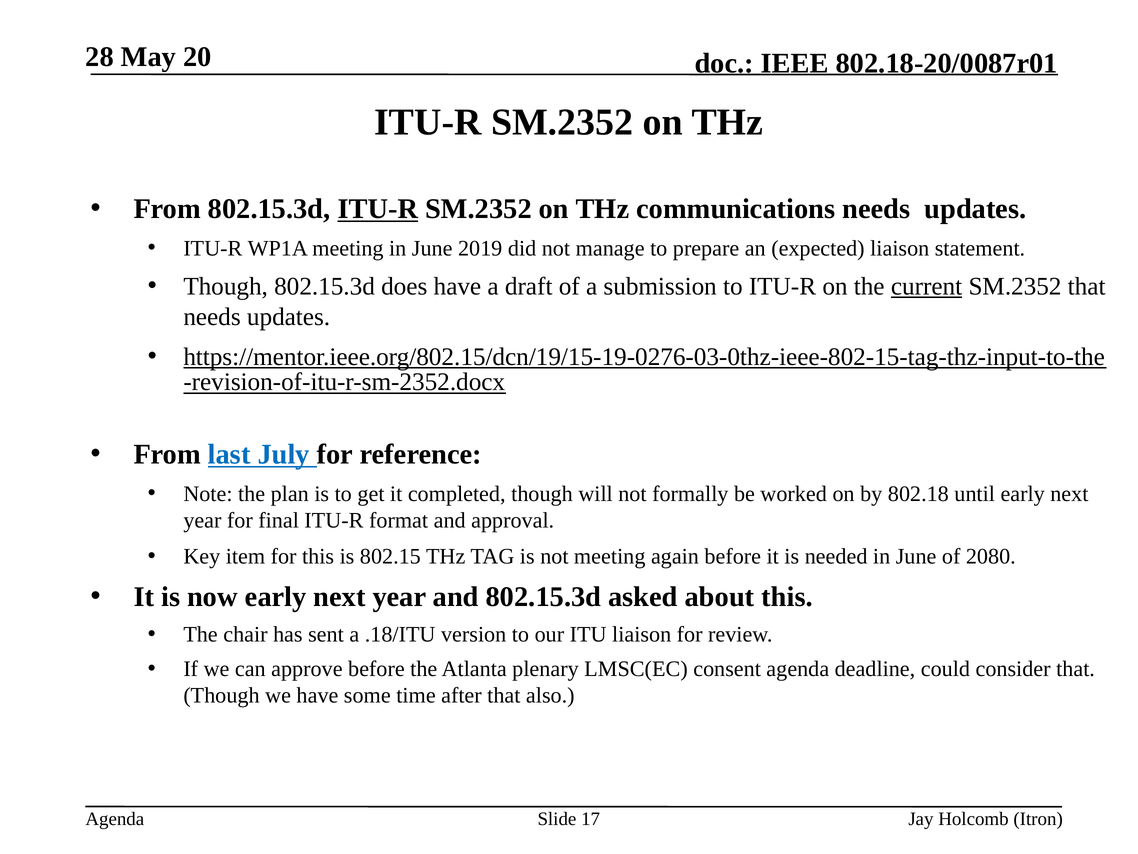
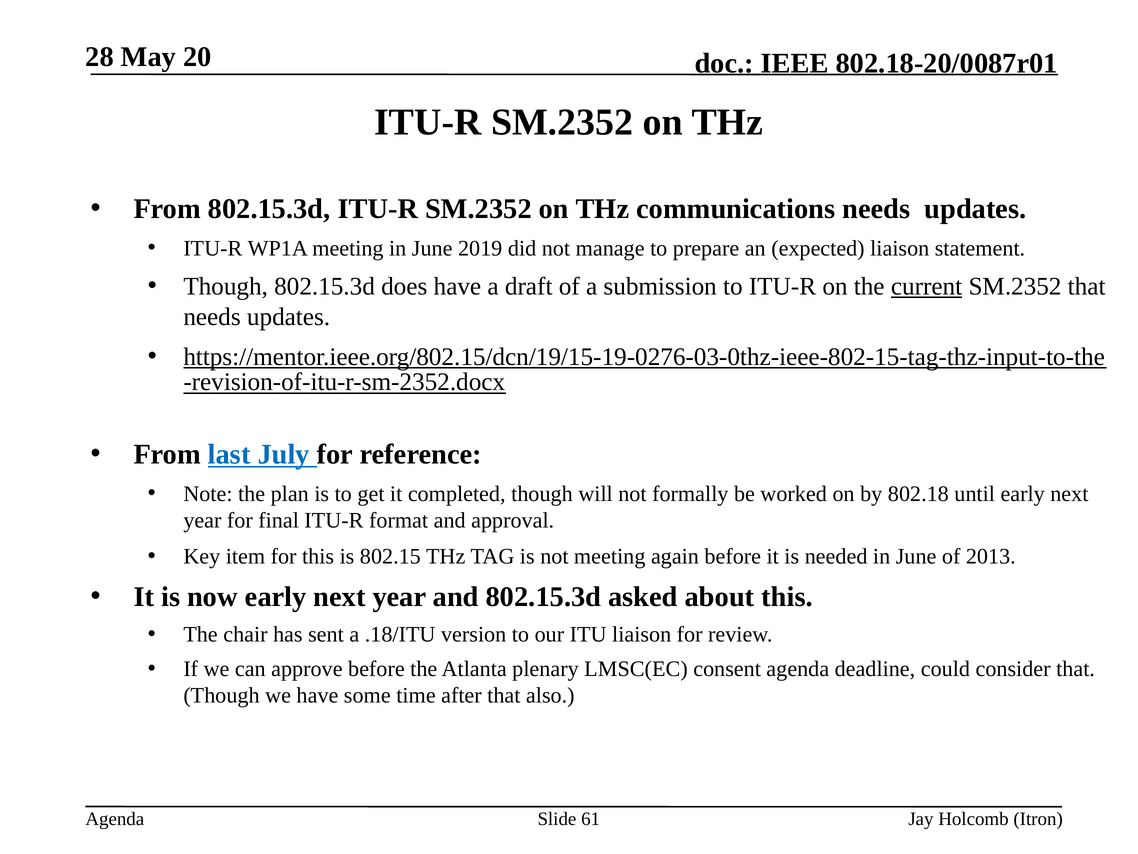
ITU-R at (378, 209) underline: present -> none
2080: 2080 -> 2013
17: 17 -> 61
